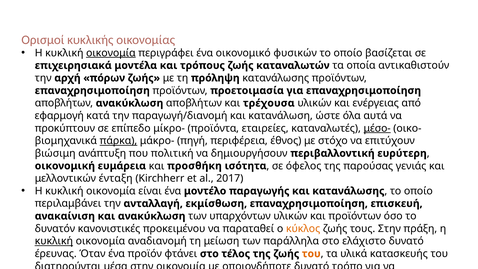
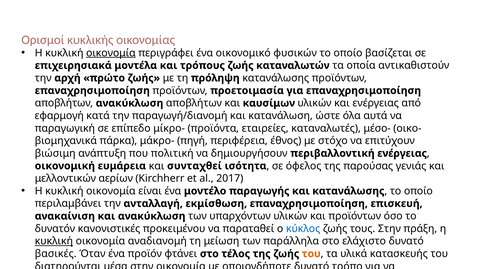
πόρων: πόρων -> πρώτο
τρέχουσα: τρέχουσα -> καυσίμων
προκύπτουν: προκύπτουν -> παραγωγική
μέσο- underline: present -> none
πάρκα underline: present -> none
περιβαλλοντική ευρύτερη: ευρύτερη -> ενέργειας
προσθήκη: προσθήκη -> συνταχθεί
ένταξη: ένταξη -> αερίων
κύκλος colour: orange -> blue
έρευνας: έρευνας -> βασικές
